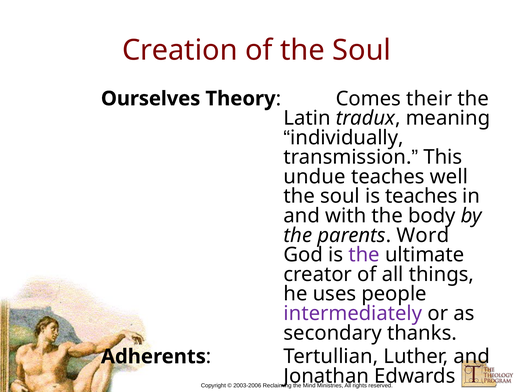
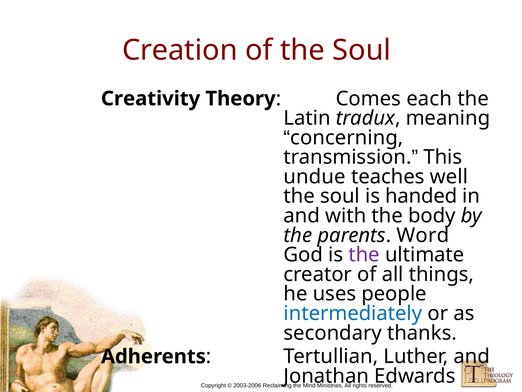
Ourselves: Ourselves -> Creativity
their: their -> each
individually: individually -> concerning
is teaches: teaches -> handed
intermediately colour: purple -> blue
